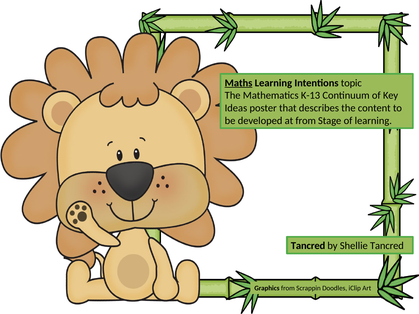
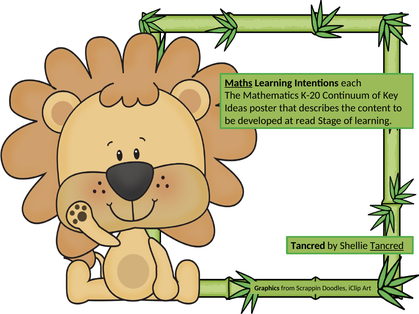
topic: topic -> each
K-13: K-13 -> K-20
at from: from -> read
Tancred at (387, 246) underline: none -> present
